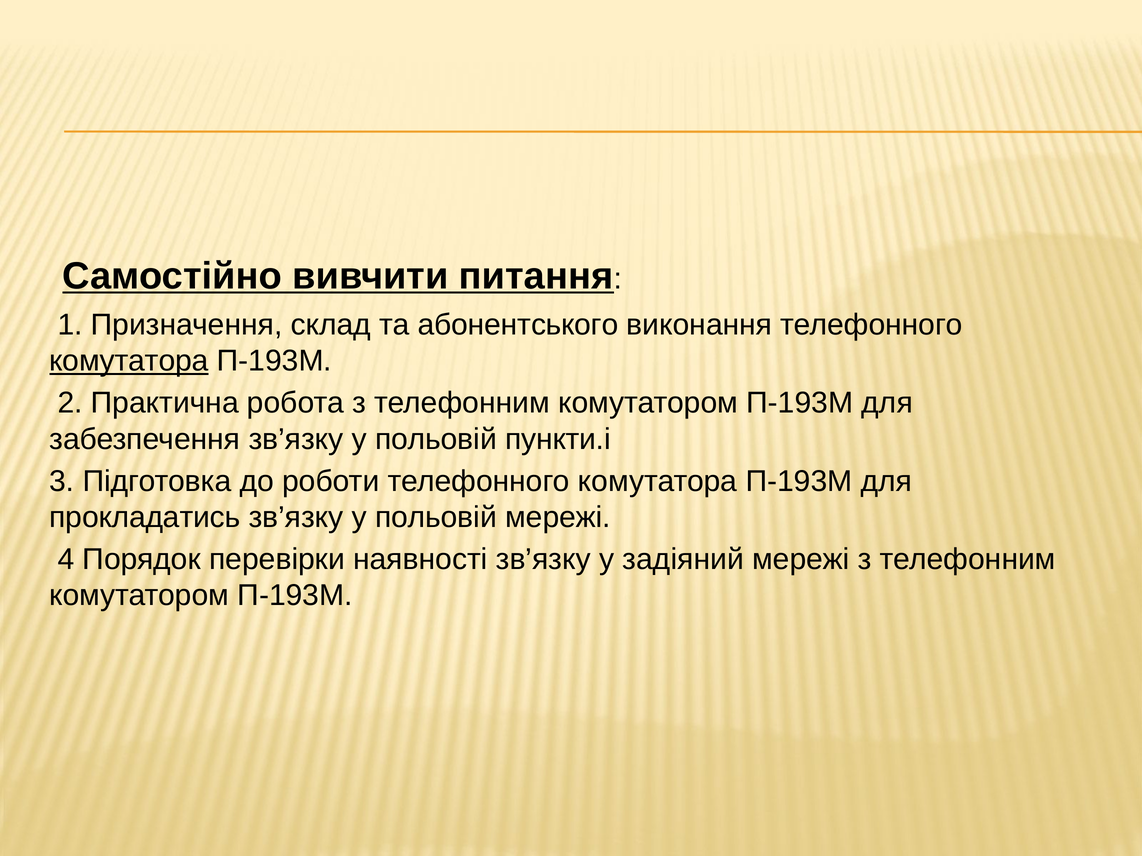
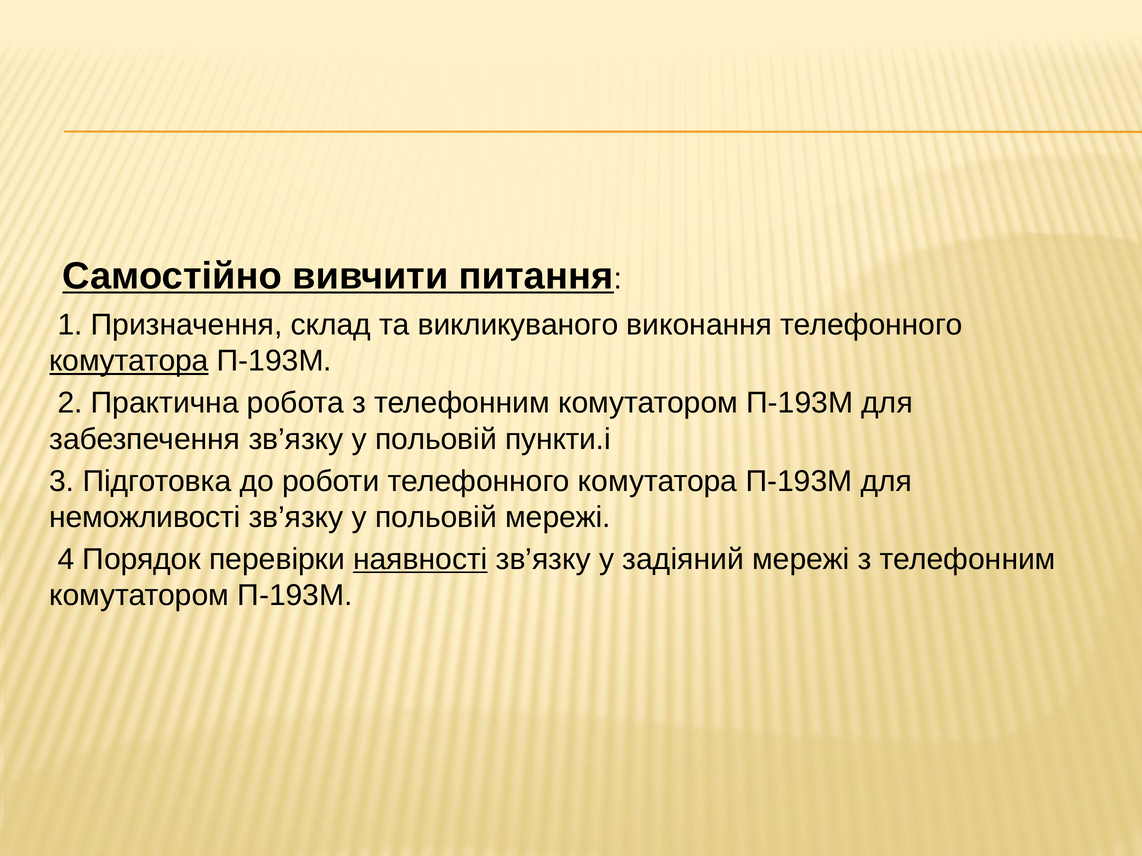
абонентського: абонентського -> викликуваного
прокладатись: прокладатись -> неможливості
наявності underline: none -> present
